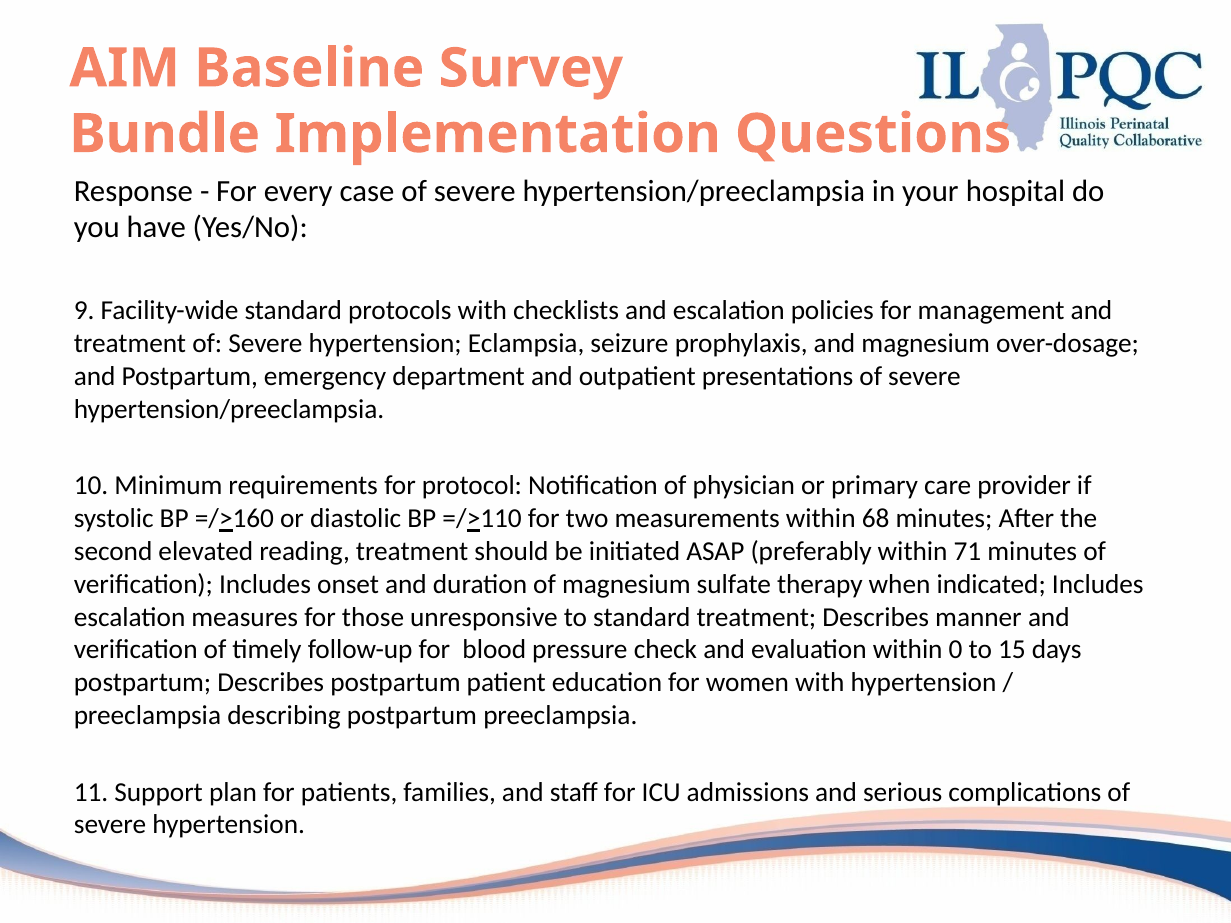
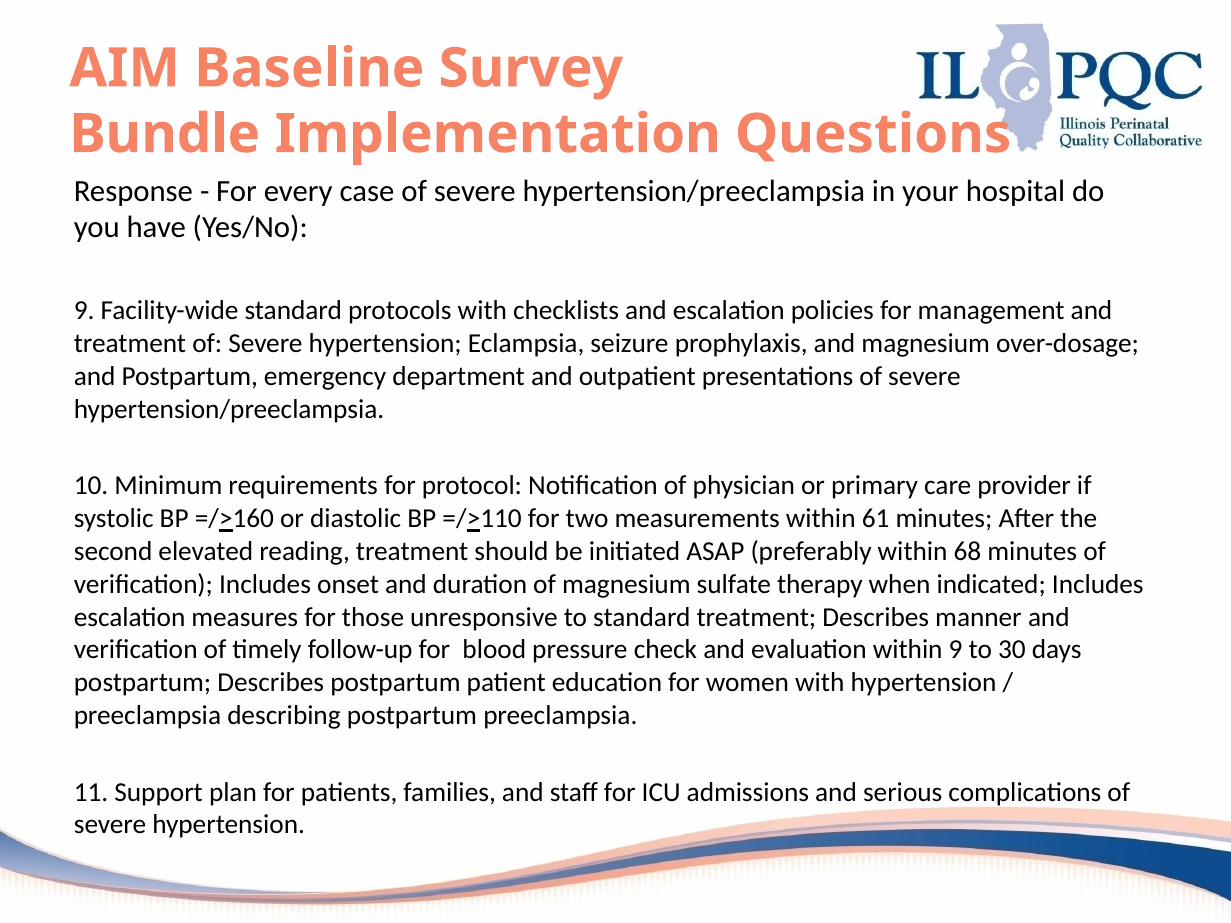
68: 68 -> 61
71: 71 -> 68
within 0: 0 -> 9
15: 15 -> 30
